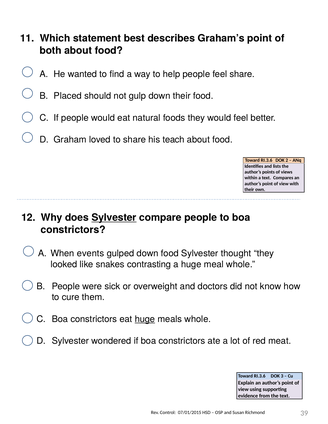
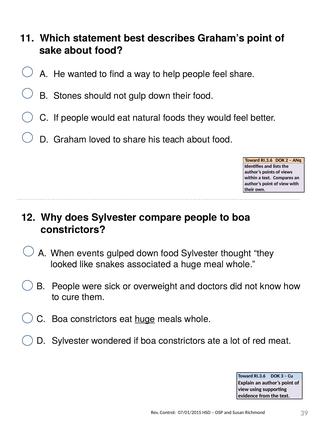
both: both -> sake
Placed: Placed -> Stones
Sylvester at (114, 218) underline: present -> none
contrasting: contrasting -> associated
